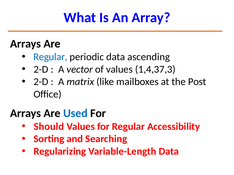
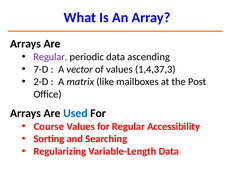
Regular at (50, 57) colour: blue -> purple
2-D at (41, 69): 2-D -> 7-D
Should: Should -> Course
